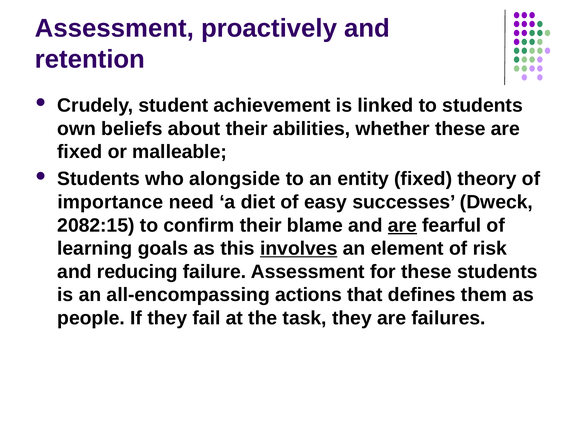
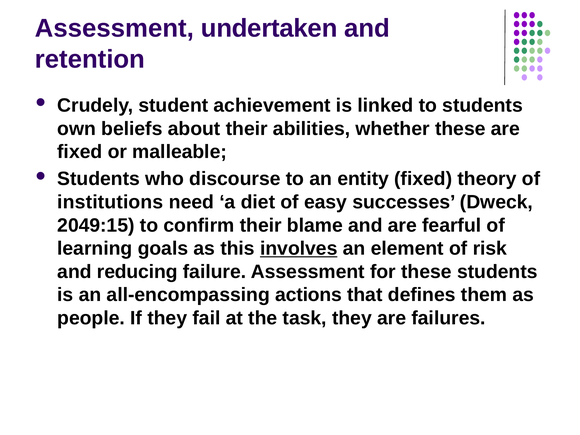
proactively: proactively -> undertaken
alongside: alongside -> discourse
importance: importance -> institutions
2082:15: 2082:15 -> 2049:15
are at (402, 225) underline: present -> none
